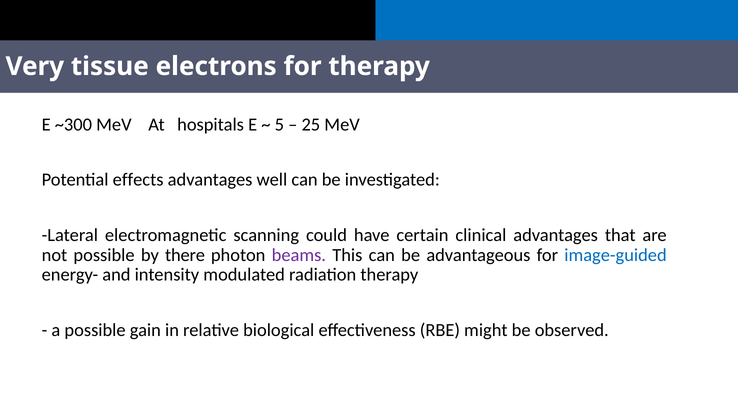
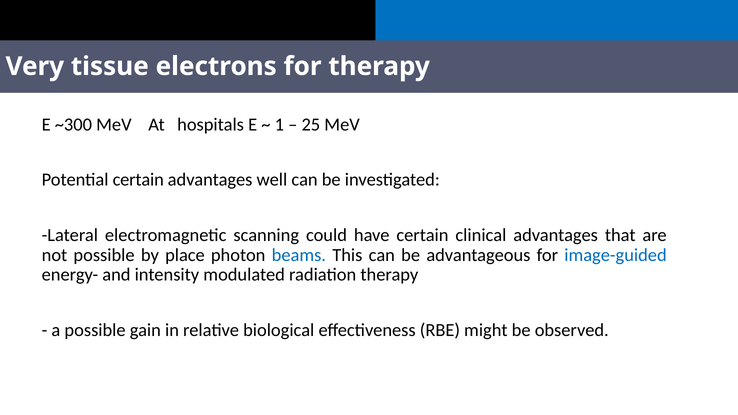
5: 5 -> 1
Potential effects: effects -> certain
there: there -> place
beams colour: purple -> blue
